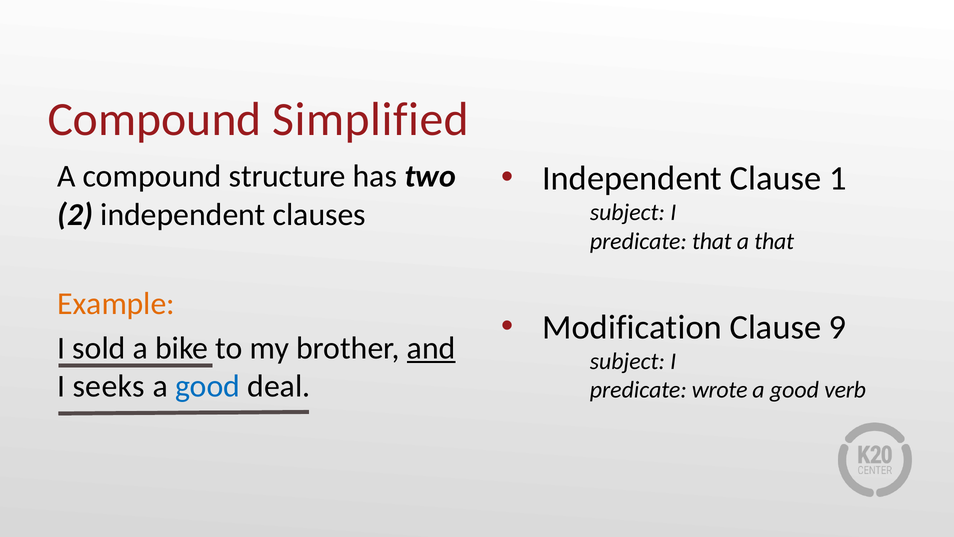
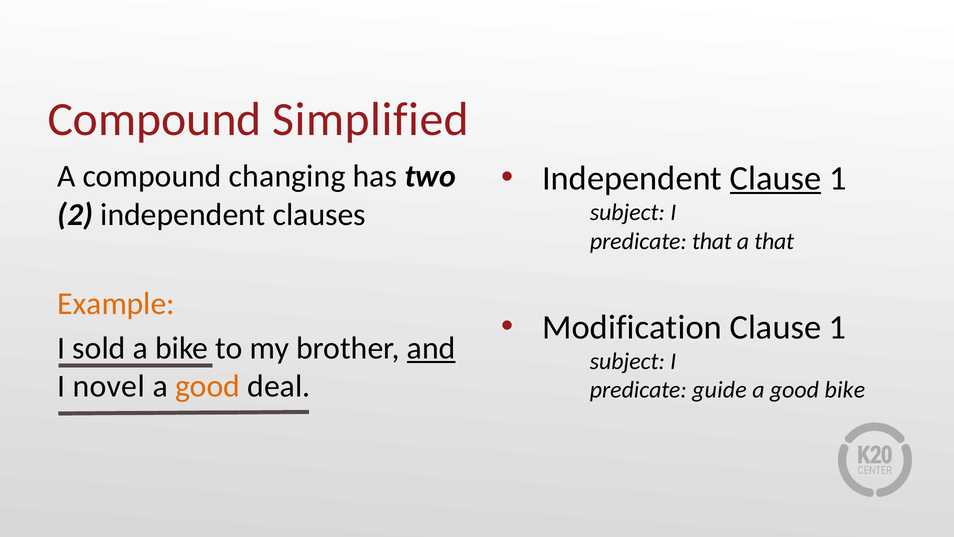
Clause at (776, 178) underline: none -> present
structure: structure -> changing
9 at (838, 327): 9 -> 1
seeks: seeks -> novel
good at (208, 386) colour: blue -> orange
wrote: wrote -> guide
good verb: verb -> bike
